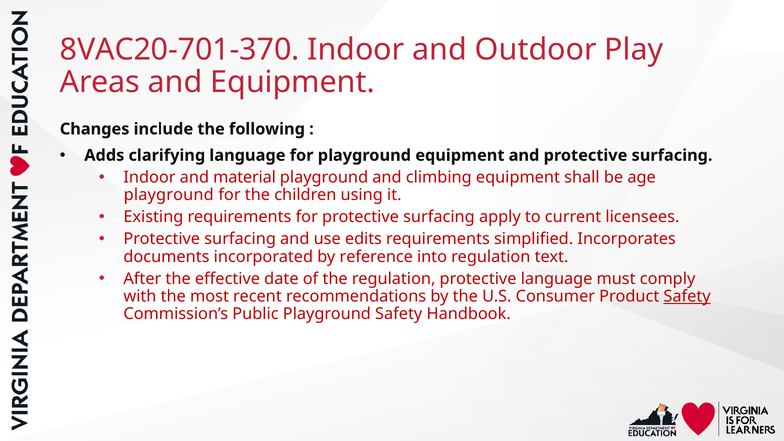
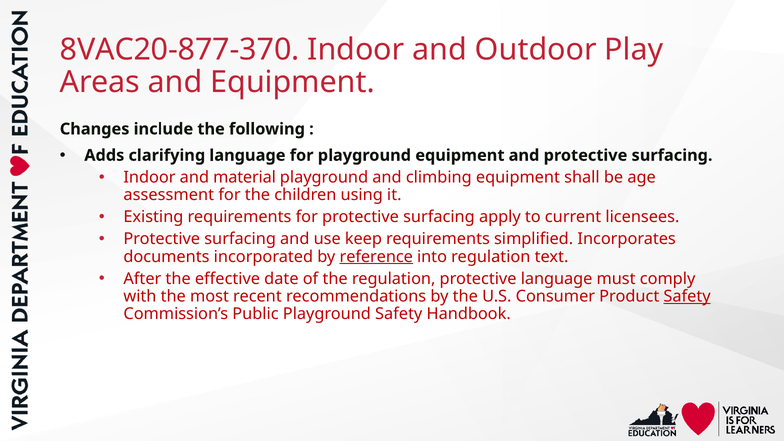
8VAC20-701-370: 8VAC20-701-370 -> 8VAC20-877-370
playground at (169, 195): playground -> assessment
edits: edits -> keep
reference underline: none -> present
